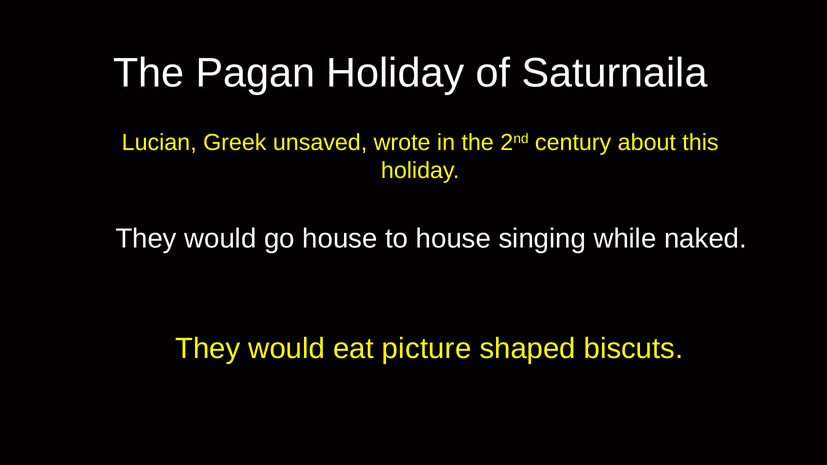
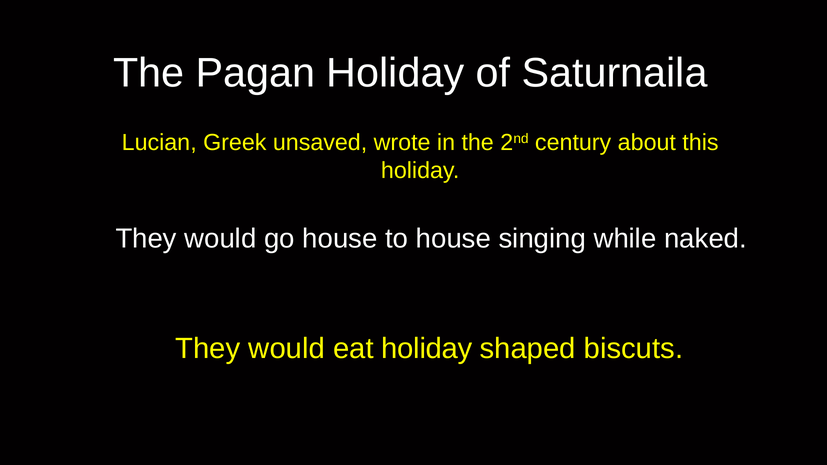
eat picture: picture -> holiday
